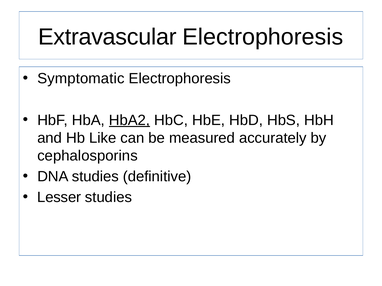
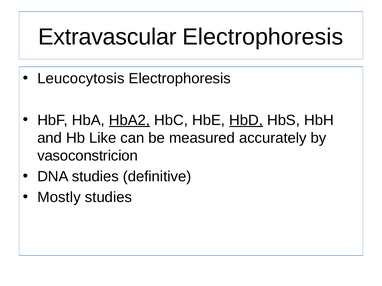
Symptomatic: Symptomatic -> Leucocytosis
HbD underline: none -> present
cephalosporins: cephalosporins -> vasoconstricion
Lesser: Lesser -> Mostly
